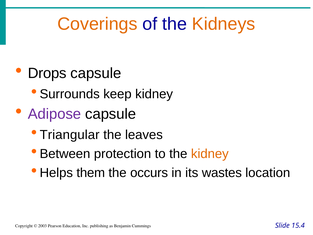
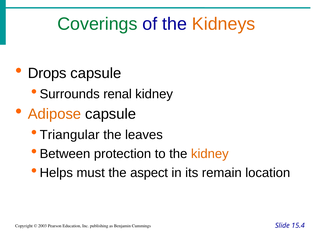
Coverings colour: orange -> green
keep: keep -> renal
Adipose colour: purple -> orange
them: them -> must
occurs: occurs -> aspect
wastes: wastes -> remain
